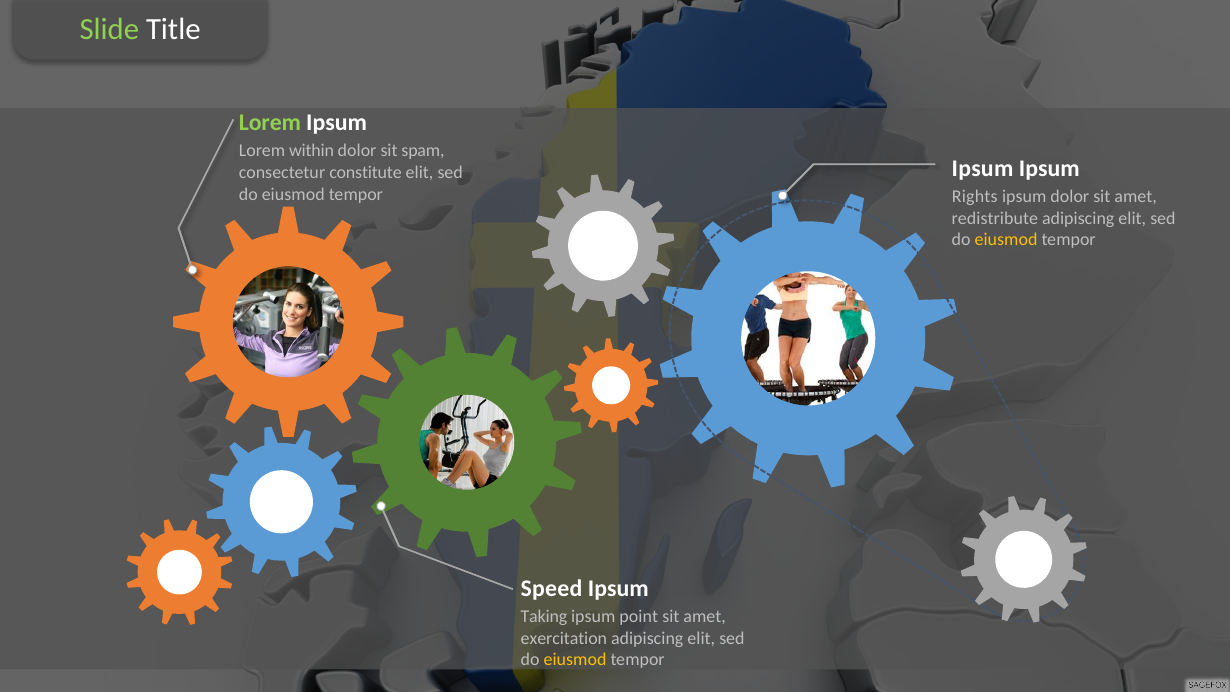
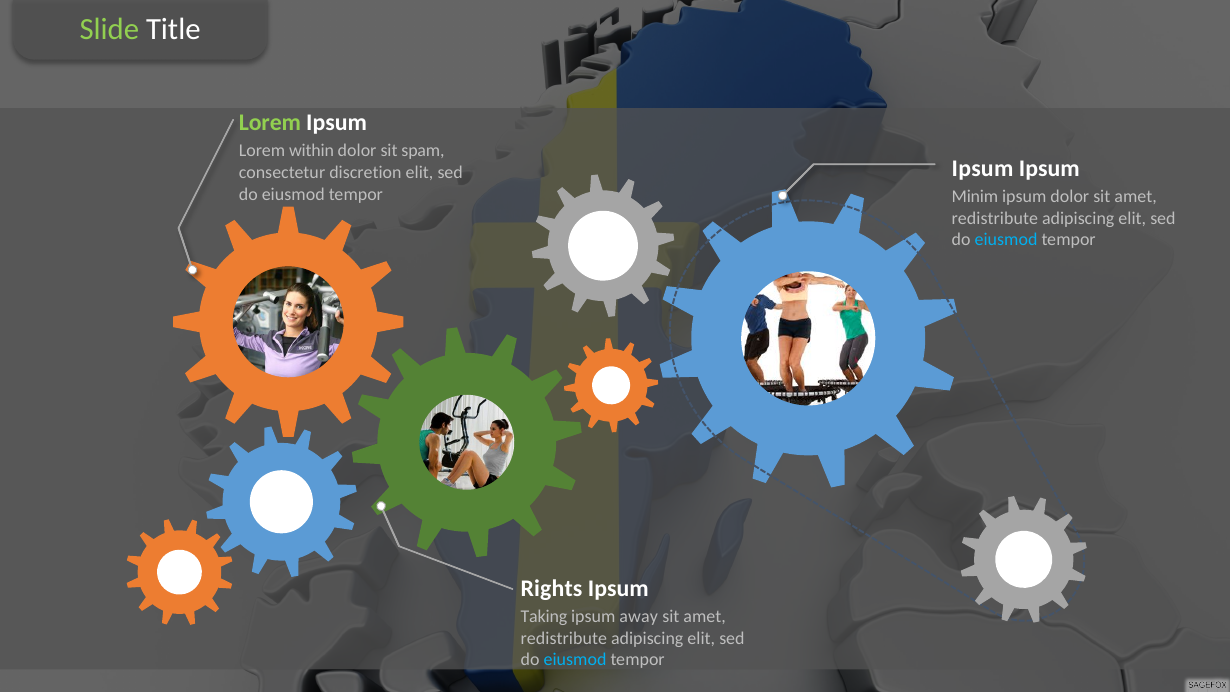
constitute: constitute -> discretion
Rights: Rights -> Minim
eiusmod at (1006, 240) colour: yellow -> light blue
Speed: Speed -> Rights
point: point -> away
exercitation at (564, 638): exercitation -> redistribute
eiusmod at (575, 660) colour: yellow -> light blue
